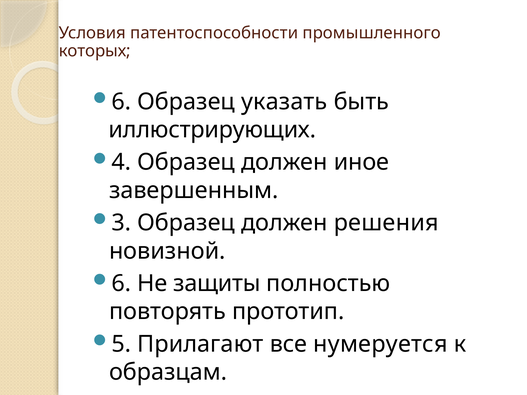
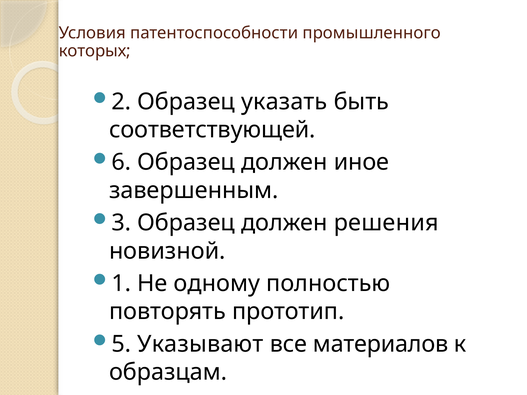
6 at (121, 102): 6 -> 2
иллюстрирующих: иллюстрирующих -> соответствующей
4: 4 -> 6
6 at (121, 284): 6 -> 1
защиты: защиты -> одному
Прилагают: Прилагают -> Указывают
нумеруется: нумеруется -> материалов
